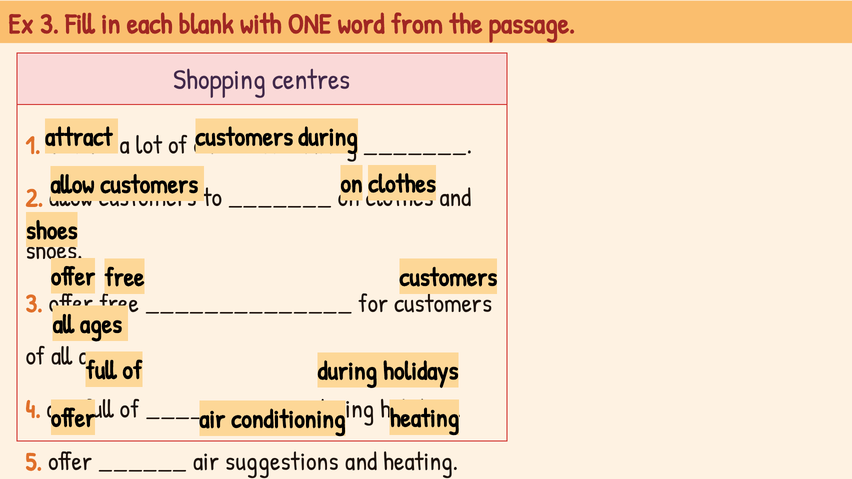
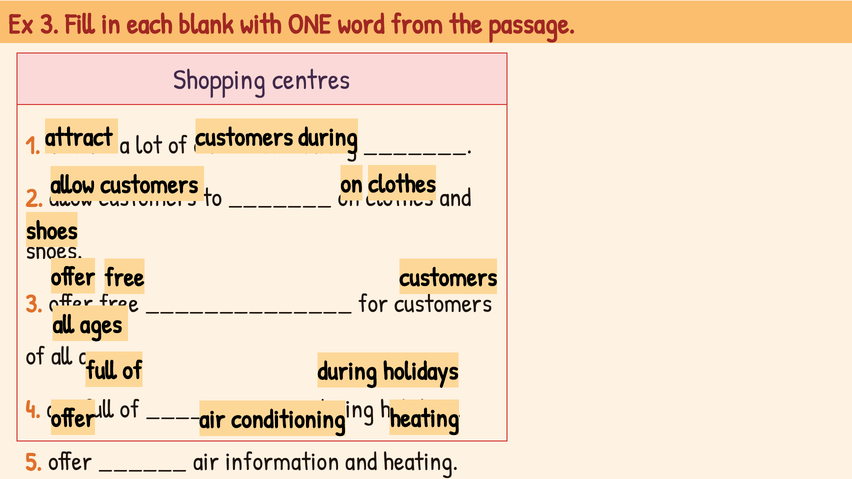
suggestions: suggestions -> information
